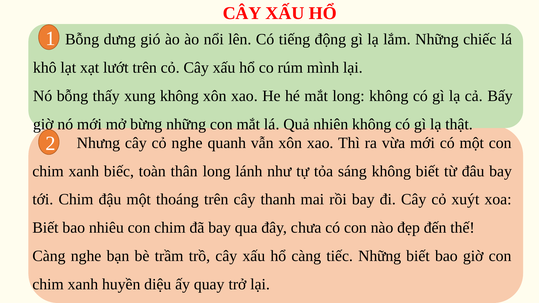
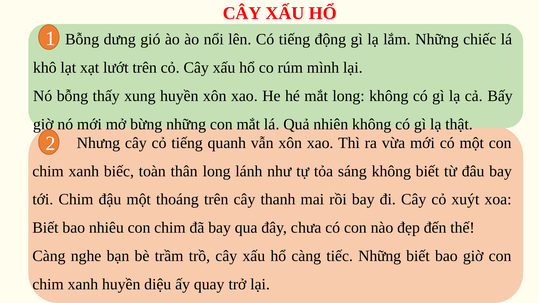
xung không: không -> huyền
cỏ nghe: nghe -> tiếng
